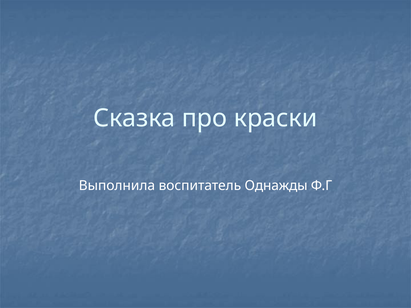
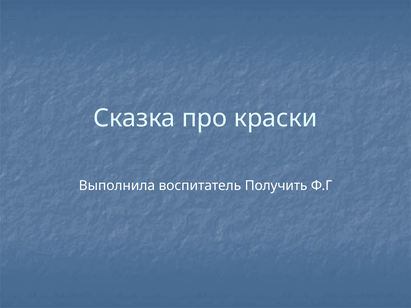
Однажды: Однажды -> Получить
